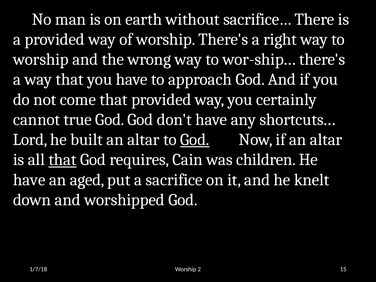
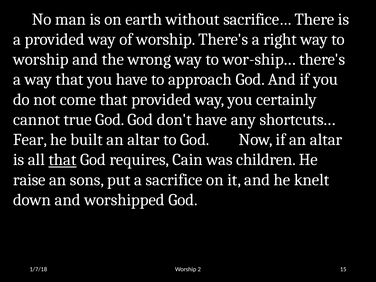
Lord: Lord -> Fear
God at (195, 140) underline: present -> none
have at (29, 180): have -> raise
aged: aged -> sons
